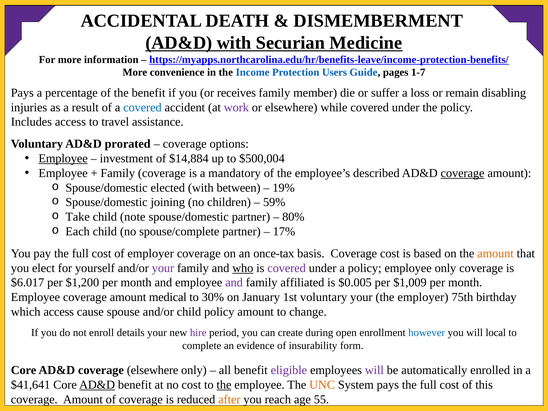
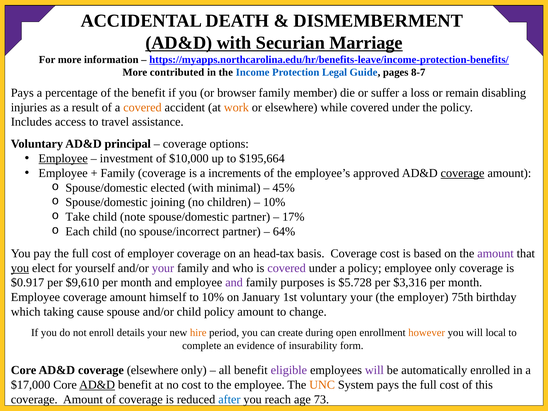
Medicine: Medicine -> Marriage
convenience: convenience -> contributed
Users: Users -> Legal
1-7: 1-7 -> 8-7
receives: receives -> browser
covered at (142, 107) colour: blue -> orange
work colour: purple -> orange
prorated: prorated -> principal
$14,884: $14,884 -> $10,000
$500,004: $500,004 -> $195,664
mandatory: mandatory -> increments
described: described -> approved
between: between -> minimal
19%: 19% -> 45%
59% at (274, 202): 59% -> 10%
80%: 80% -> 17%
spouse/complete: spouse/complete -> spouse/incorrect
17%: 17% -> 64%
once-tax: once-tax -> head-tax
amount at (496, 253) colour: orange -> purple
you at (20, 268) underline: none -> present
who underline: present -> none
$6.017: $6.017 -> $0.917
$1,200: $1,200 -> $9,610
affiliated: affiliated -> purposes
$0.005: $0.005 -> $5.728
$1,009: $1,009 -> $3,316
medical: medical -> himself
to 30%: 30% -> 10%
which access: access -> taking
hire colour: purple -> orange
however colour: blue -> orange
$41,641: $41,641 -> $17,000
the at (224, 385) underline: present -> none
after colour: orange -> blue
55: 55 -> 73
